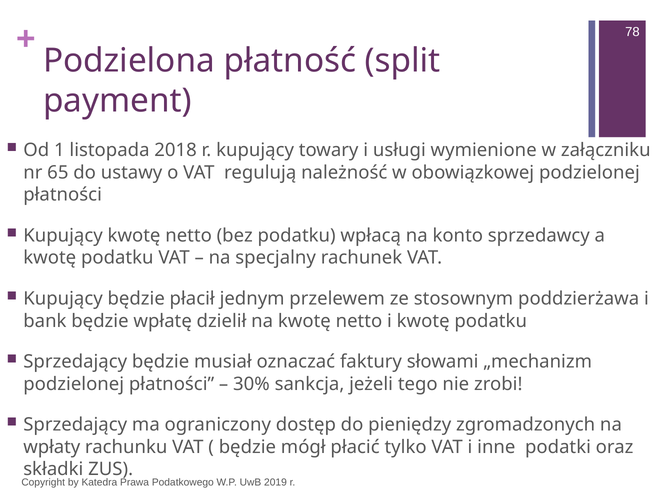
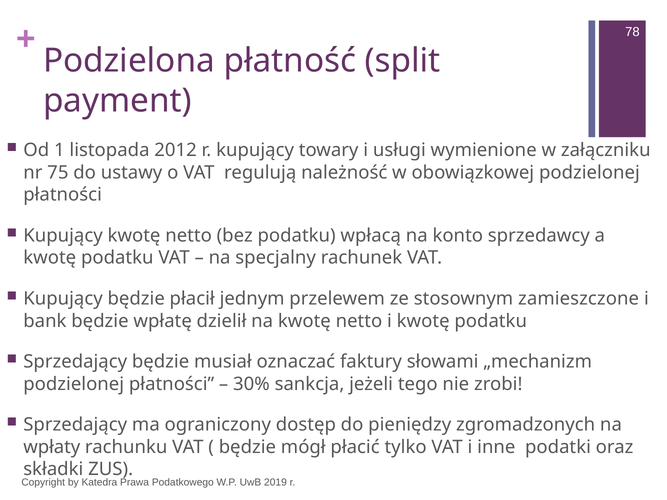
2018: 2018 -> 2012
65: 65 -> 75
poddzierżawa: poddzierżawa -> zamieszczone
